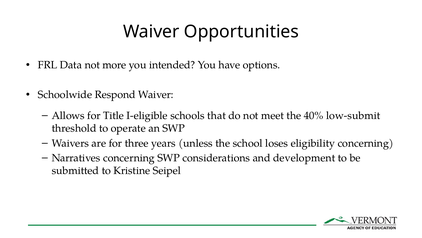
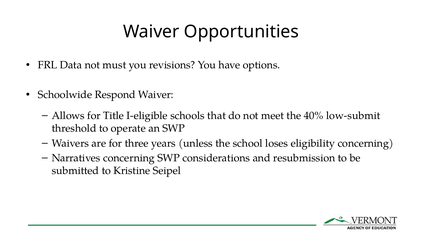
more: more -> must
intended: intended -> revisions
development: development -> resubmission
